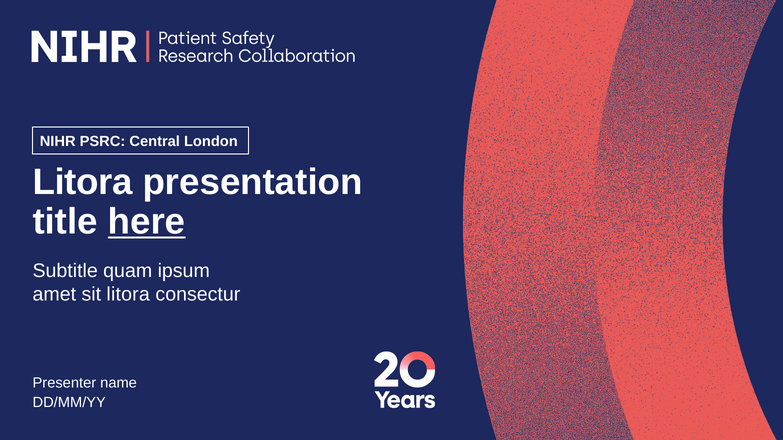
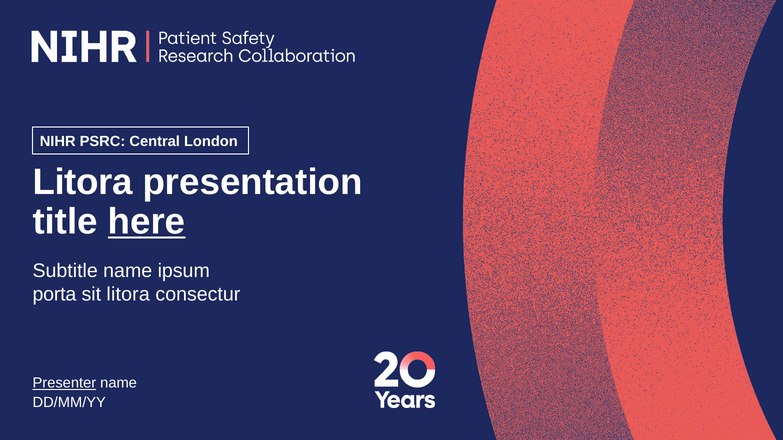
Subtitle quam: quam -> name
amet: amet -> porta
Presenter underline: none -> present
